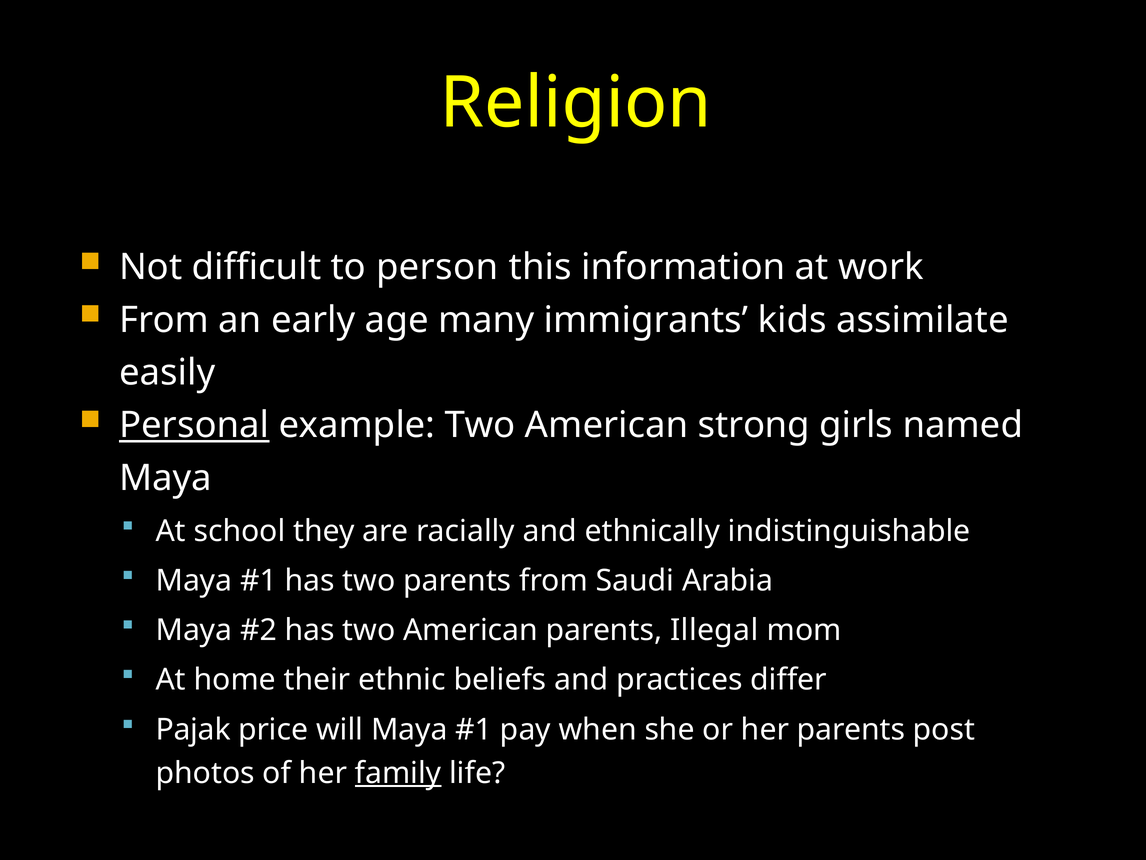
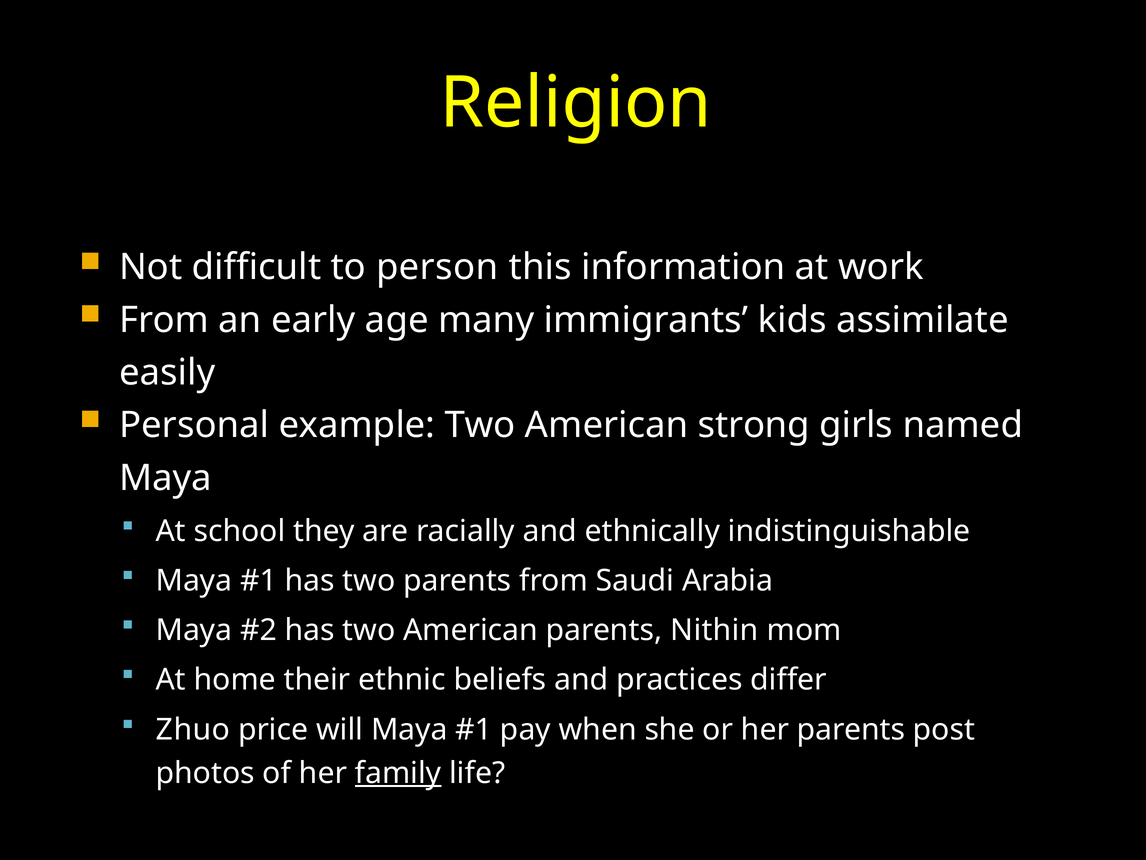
Personal underline: present -> none
Illegal: Illegal -> Nithin
Pajak: Pajak -> Zhuo
